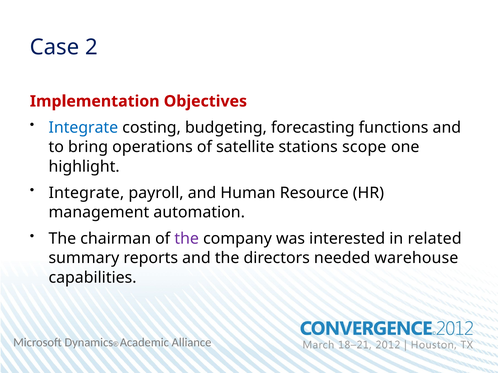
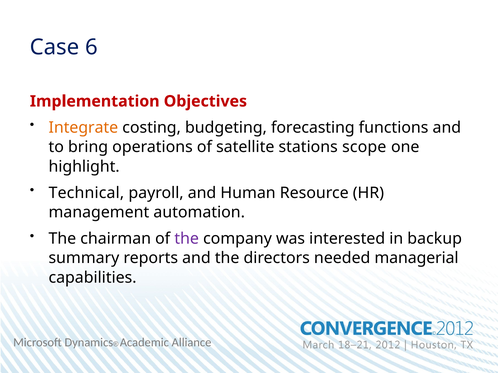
2: 2 -> 6
Integrate at (83, 128) colour: blue -> orange
Integrate at (86, 193): Integrate -> Technical
related: related -> backup
warehouse: warehouse -> managerial
